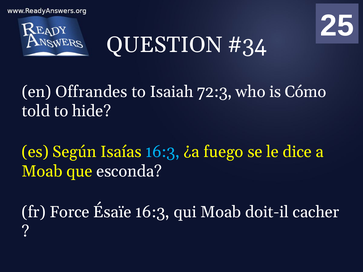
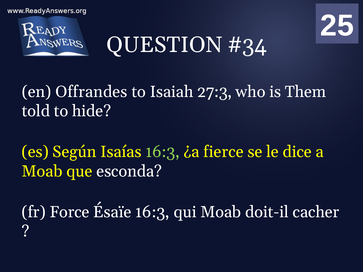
72:3: 72:3 -> 27:3
Cómo: Cómo -> Them
16:3 at (163, 152) colour: light blue -> light green
fuego: fuego -> fierce
